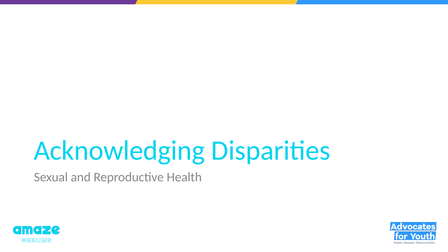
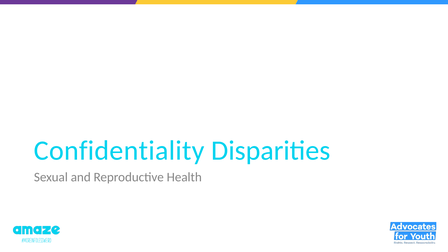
Acknowledging: Acknowledging -> Confidentiality
